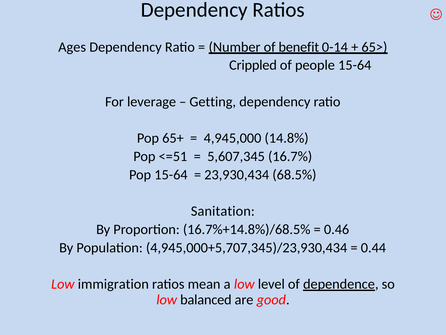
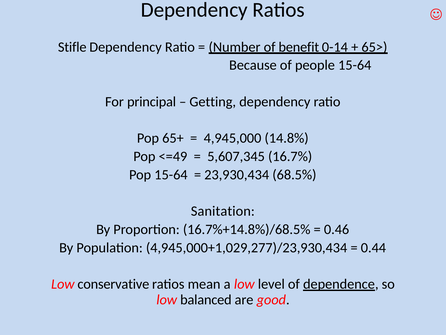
Ages: Ages -> Stifle
Crippled: Crippled -> Because
leverage: leverage -> principal
<=51: <=51 -> <=49
4,945,000+5,707,345)/23,930,434: 4,945,000+5,707,345)/23,930,434 -> 4,945,000+1,029,277)/23,930,434
immigration: immigration -> conservative
